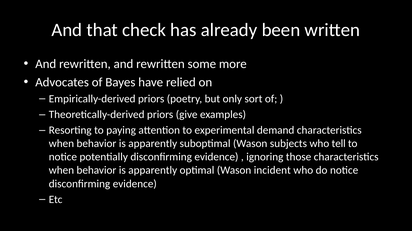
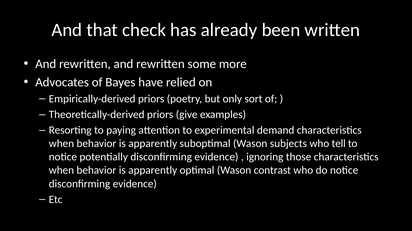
incident: incident -> contrast
